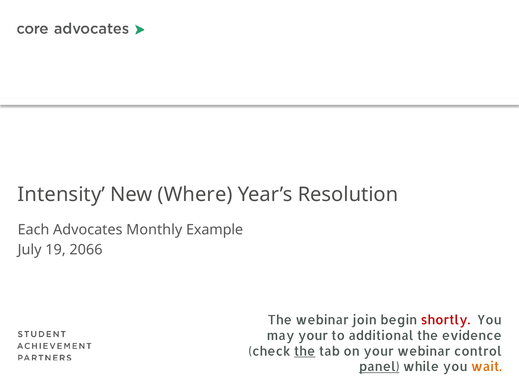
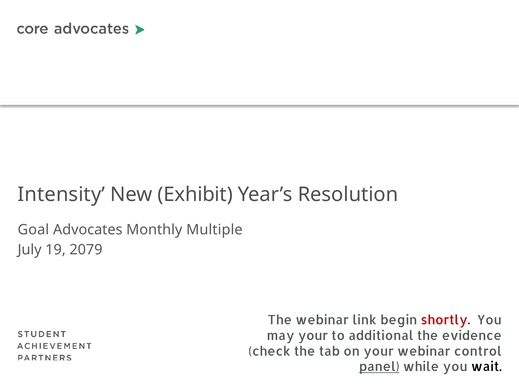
Where: Where -> Exhibit
Each: Each -> Goal
Example: Example -> Multiple
2066: 2066 -> 2079
join: join -> link
the at (305, 352) underline: present -> none
wait colour: orange -> black
